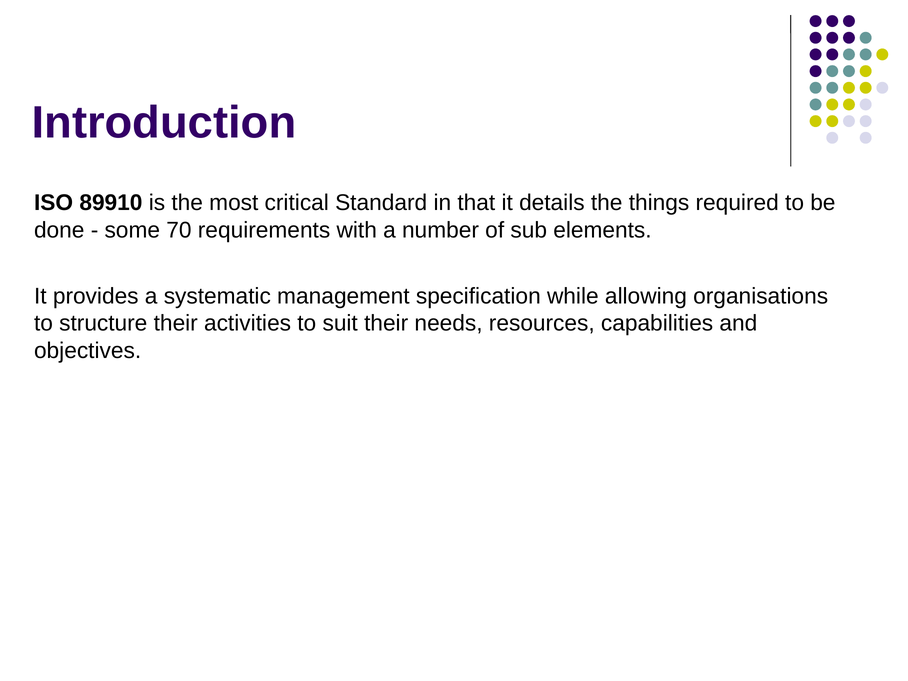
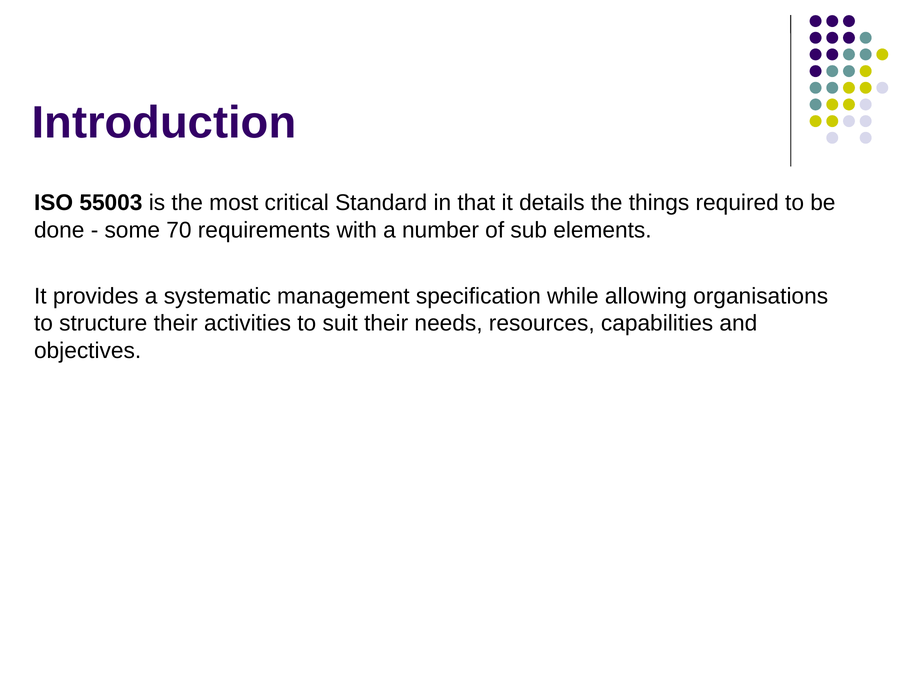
89910: 89910 -> 55003
